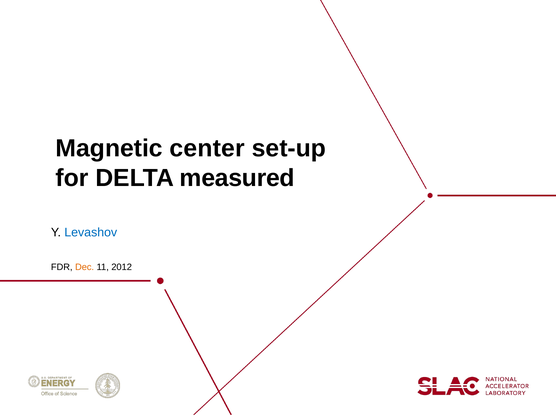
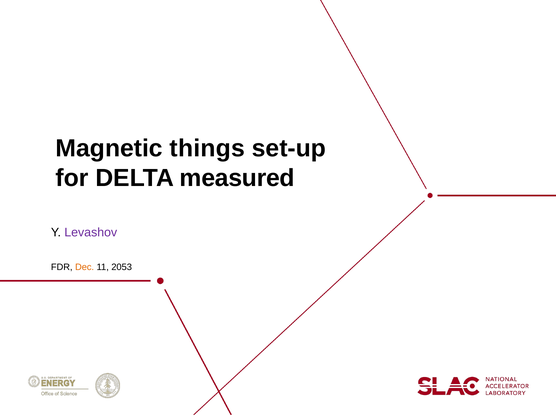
center: center -> things
Levashov colour: blue -> purple
2012: 2012 -> 2053
